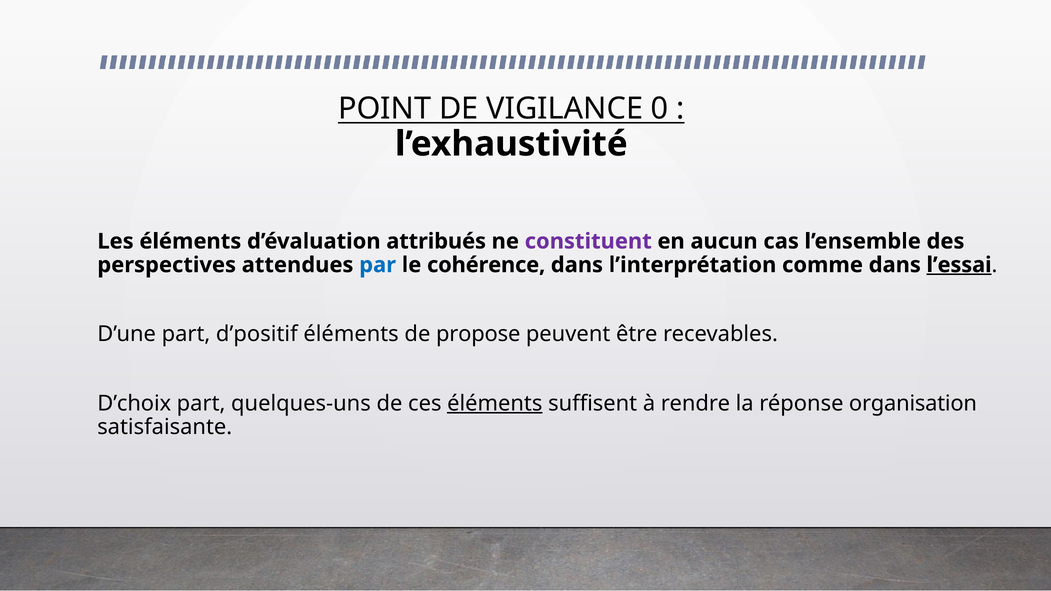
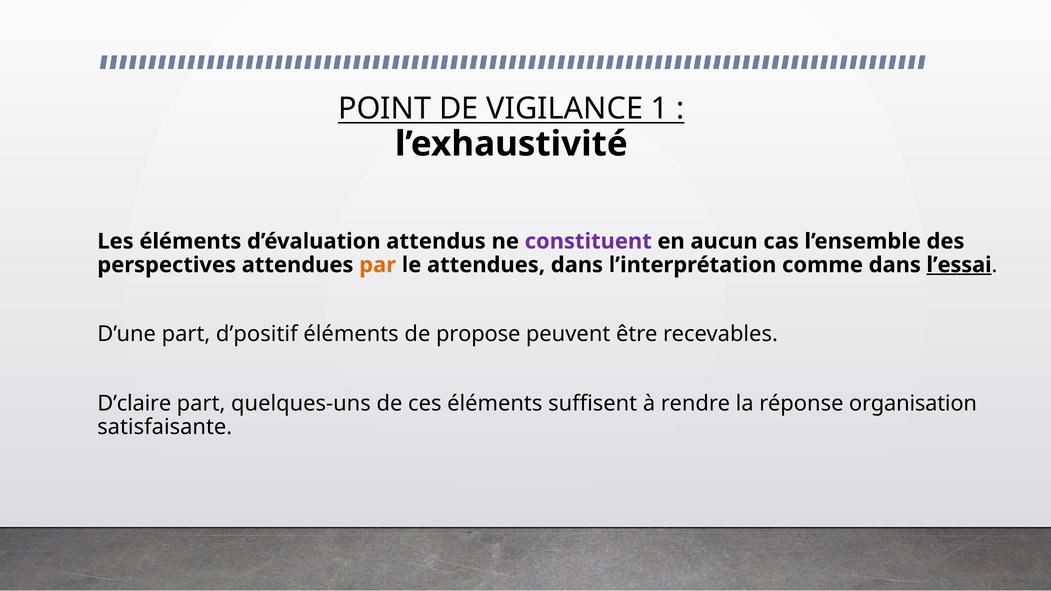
0: 0 -> 1
attribués: attribués -> attendus
par colour: blue -> orange
le cohérence: cohérence -> attendues
D’choix: D’choix -> D’claire
éléments at (495, 403) underline: present -> none
